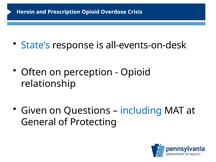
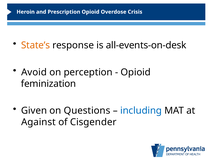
State’s colour: blue -> orange
Often: Often -> Avoid
relationship: relationship -> feminization
General: General -> Against
Protecting: Protecting -> Cisgender
